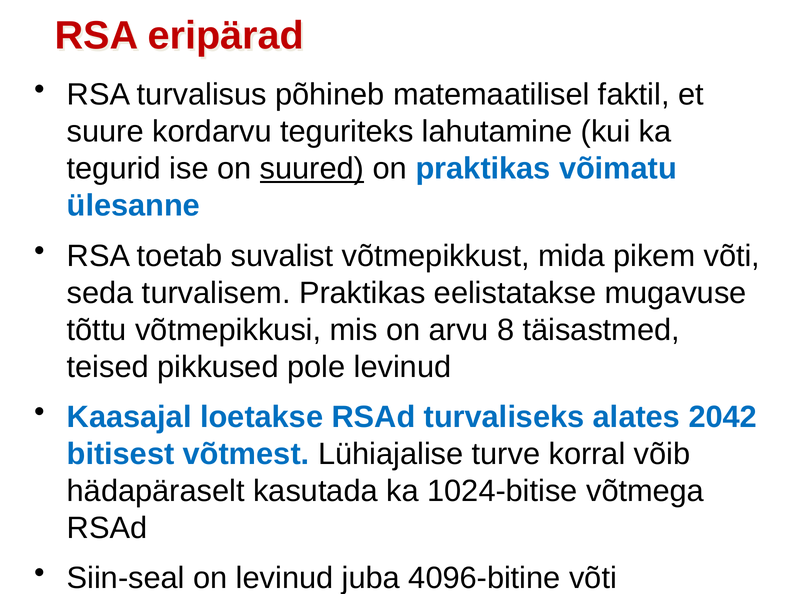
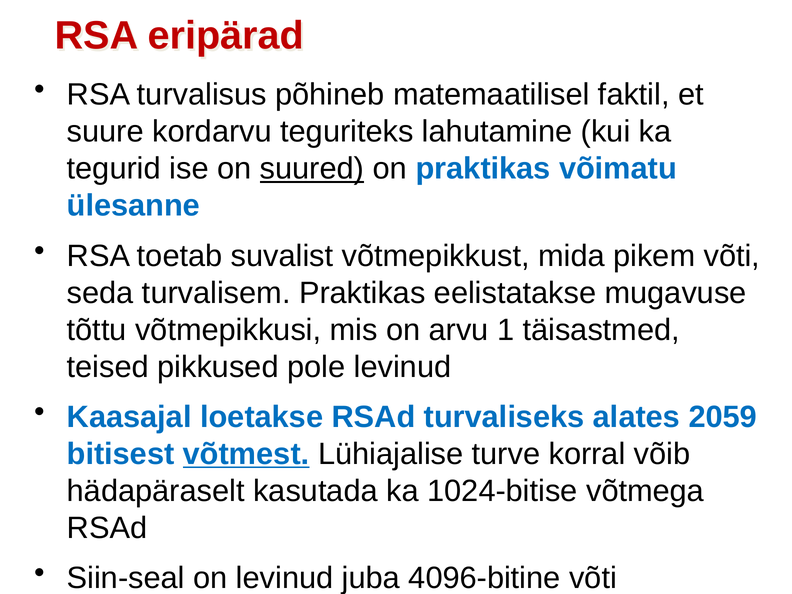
8: 8 -> 1
2042: 2042 -> 2059
võtmest underline: none -> present
